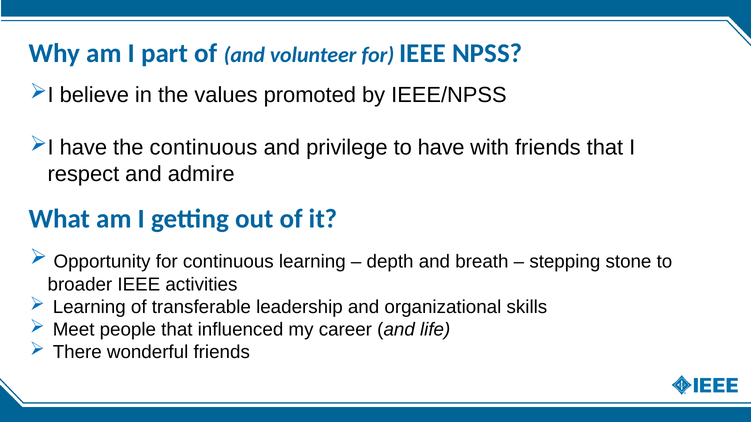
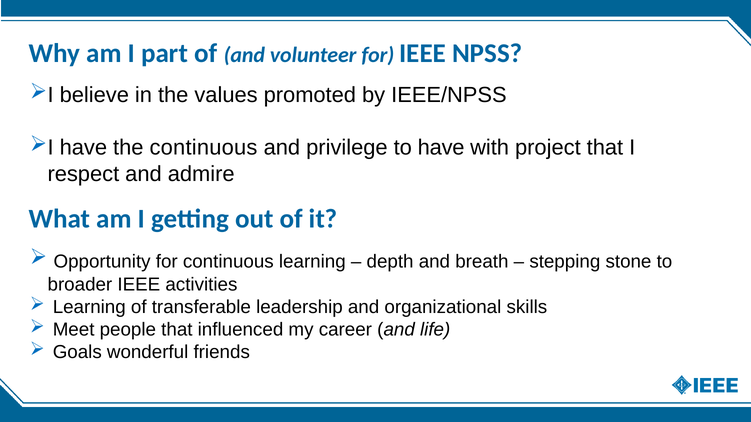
with friends: friends -> project
There: There -> Goals
